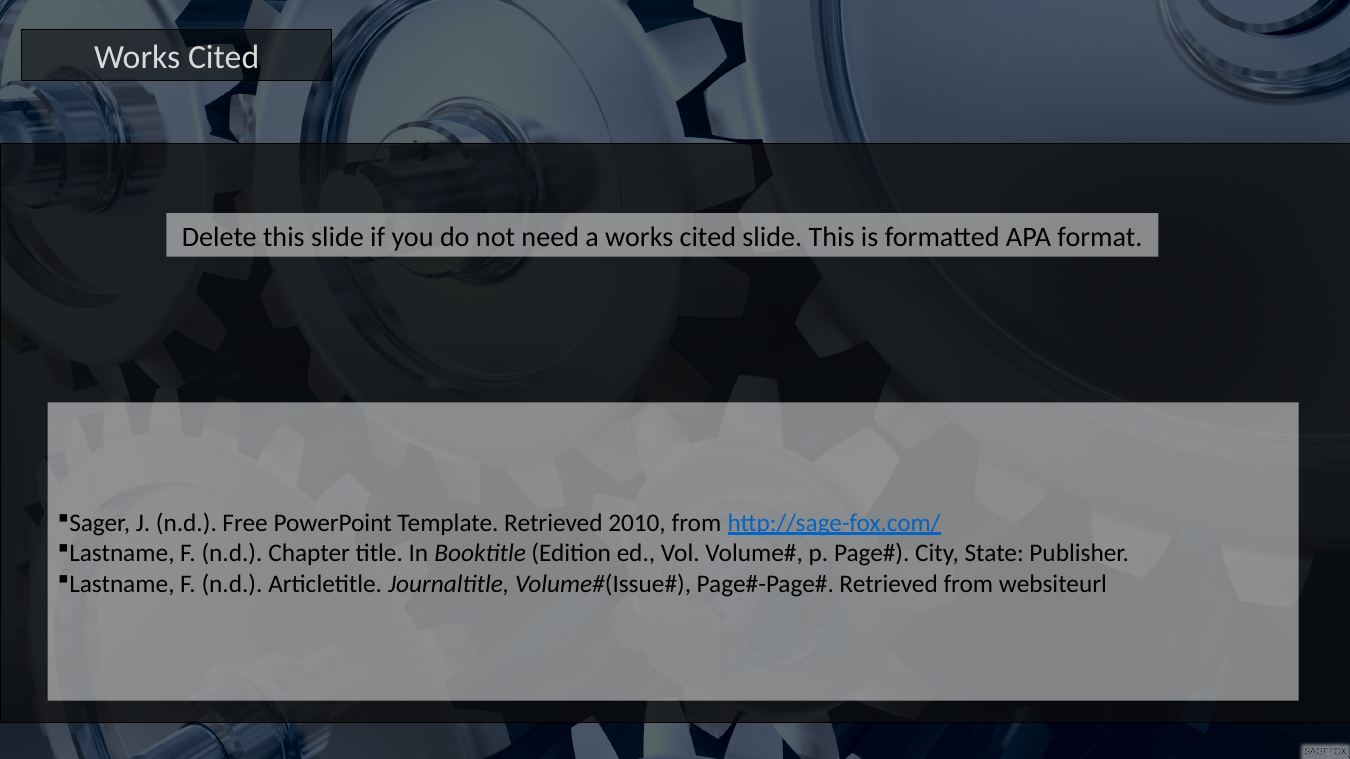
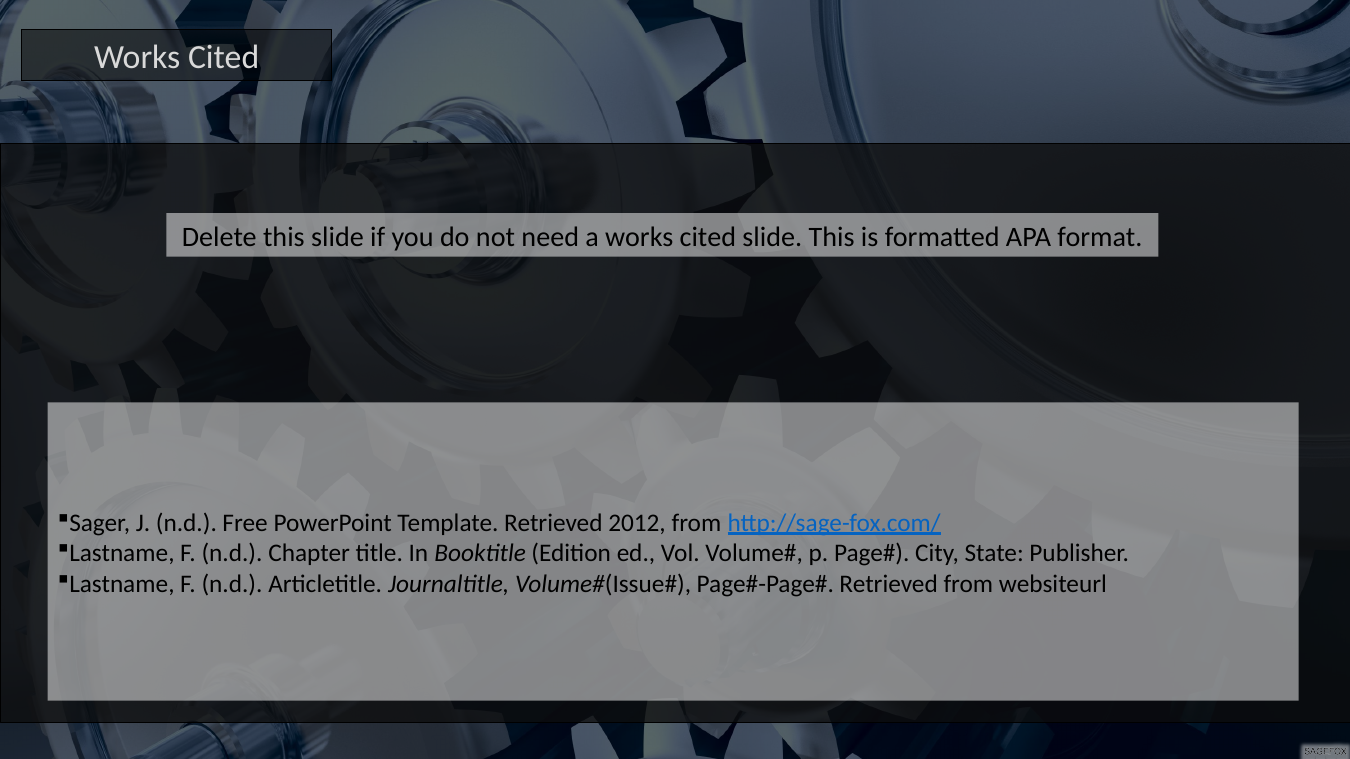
2010: 2010 -> 2012
